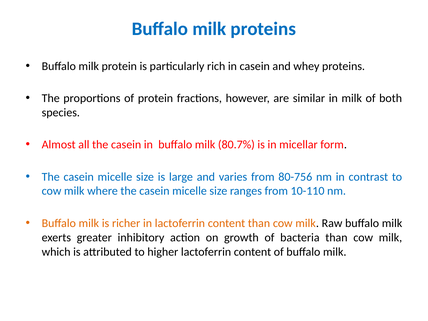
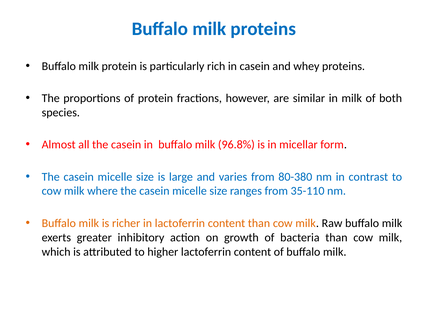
80.7%: 80.7% -> 96.8%
80-756: 80-756 -> 80-380
10-110: 10-110 -> 35-110
